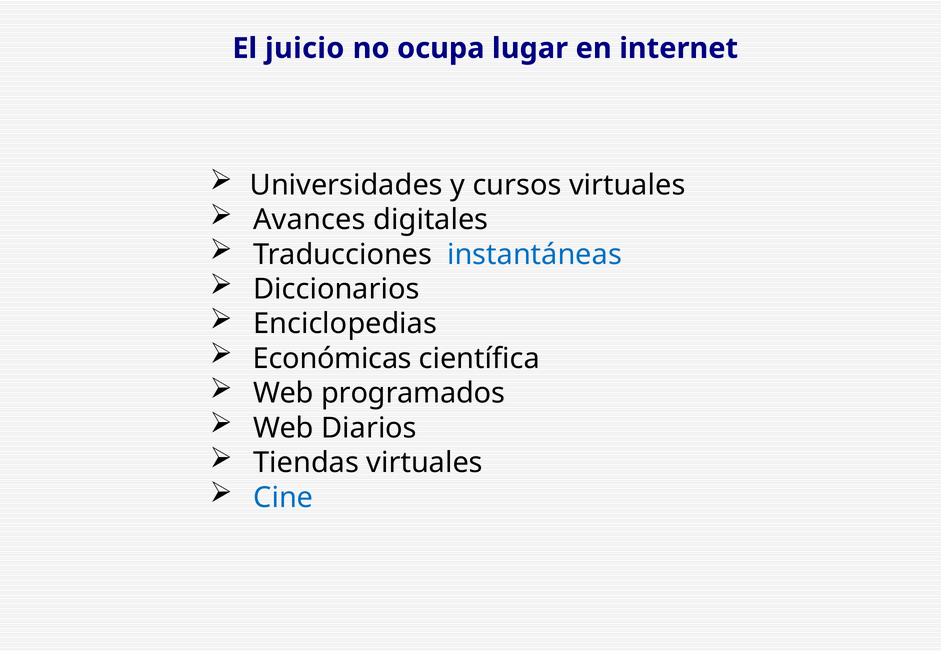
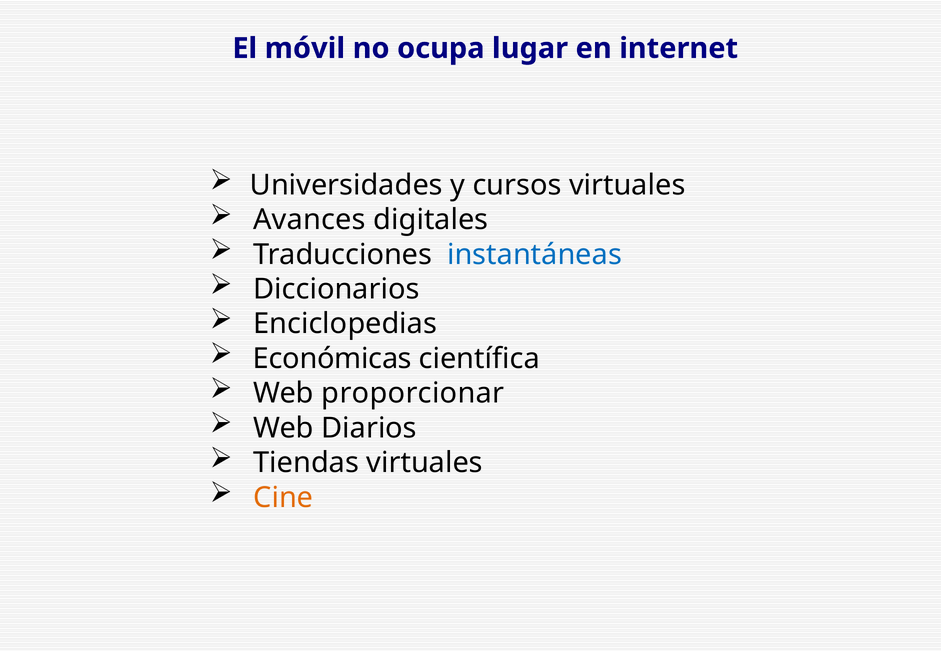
juicio: juicio -> móvil
programados: programados -> proporcionar
Cine colour: blue -> orange
